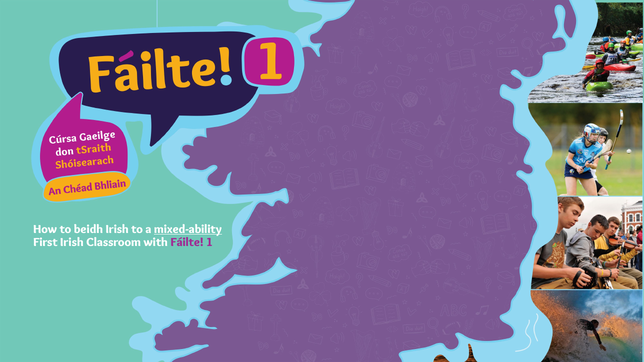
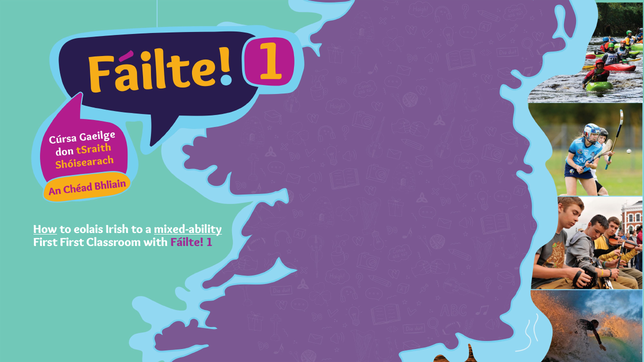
How underline: none -> present
beidh: beidh -> eolais
First Irish: Irish -> First
